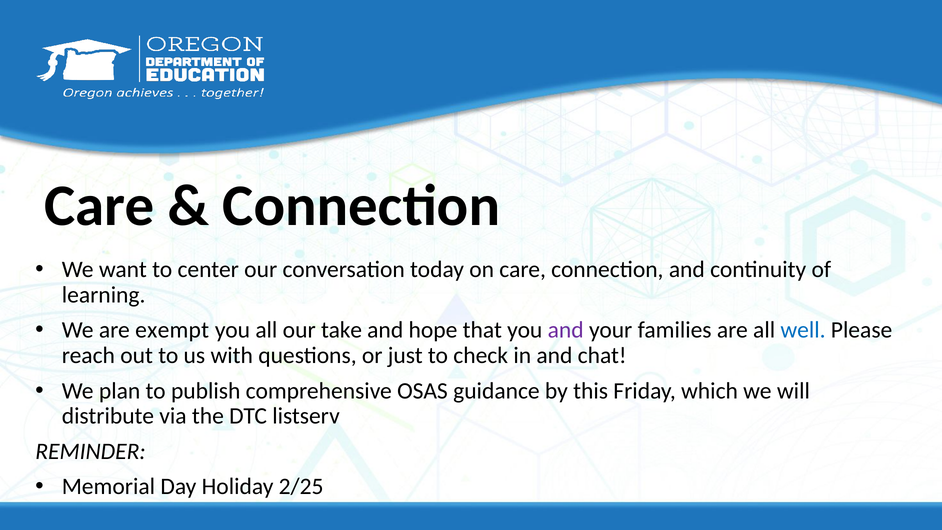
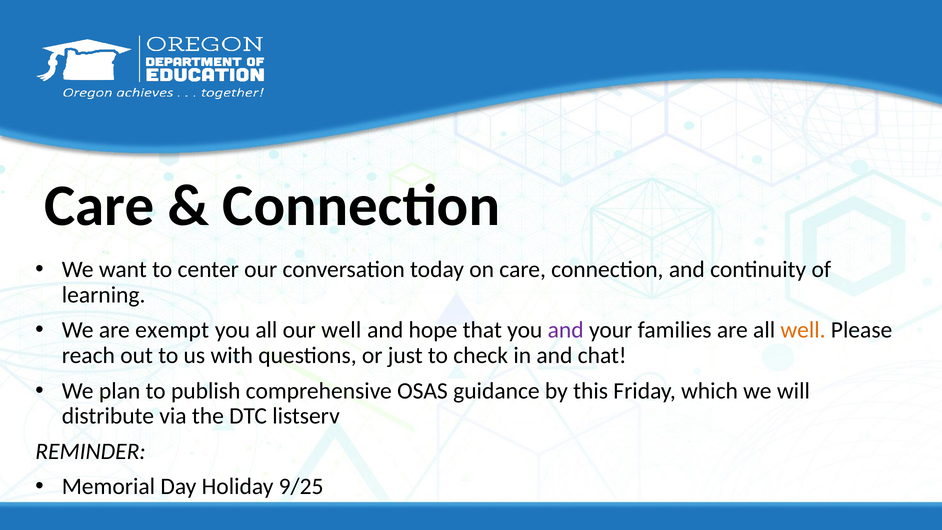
our take: take -> well
well at (803, 330) colour: blue -> orange
2/25: 2/25 -> 9/25
